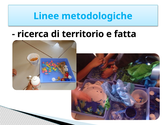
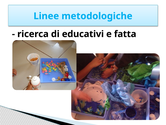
territorio: territorio -> educativi
